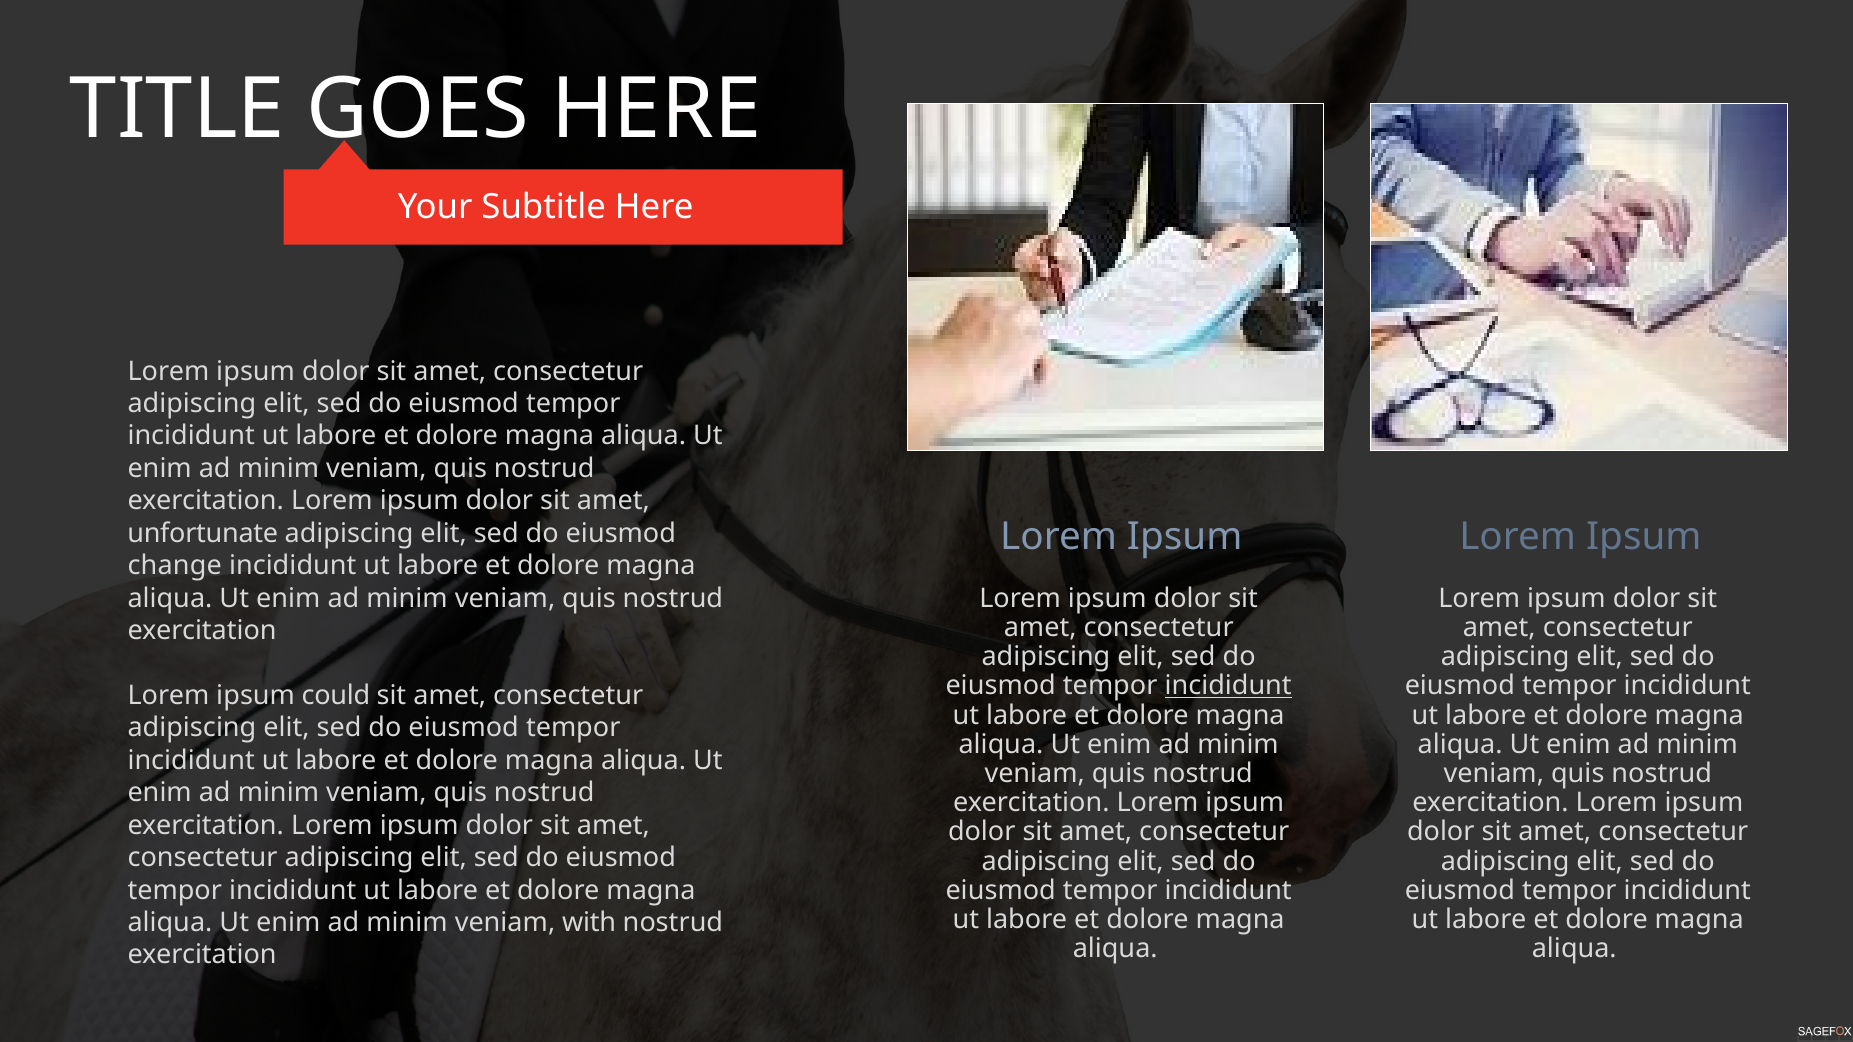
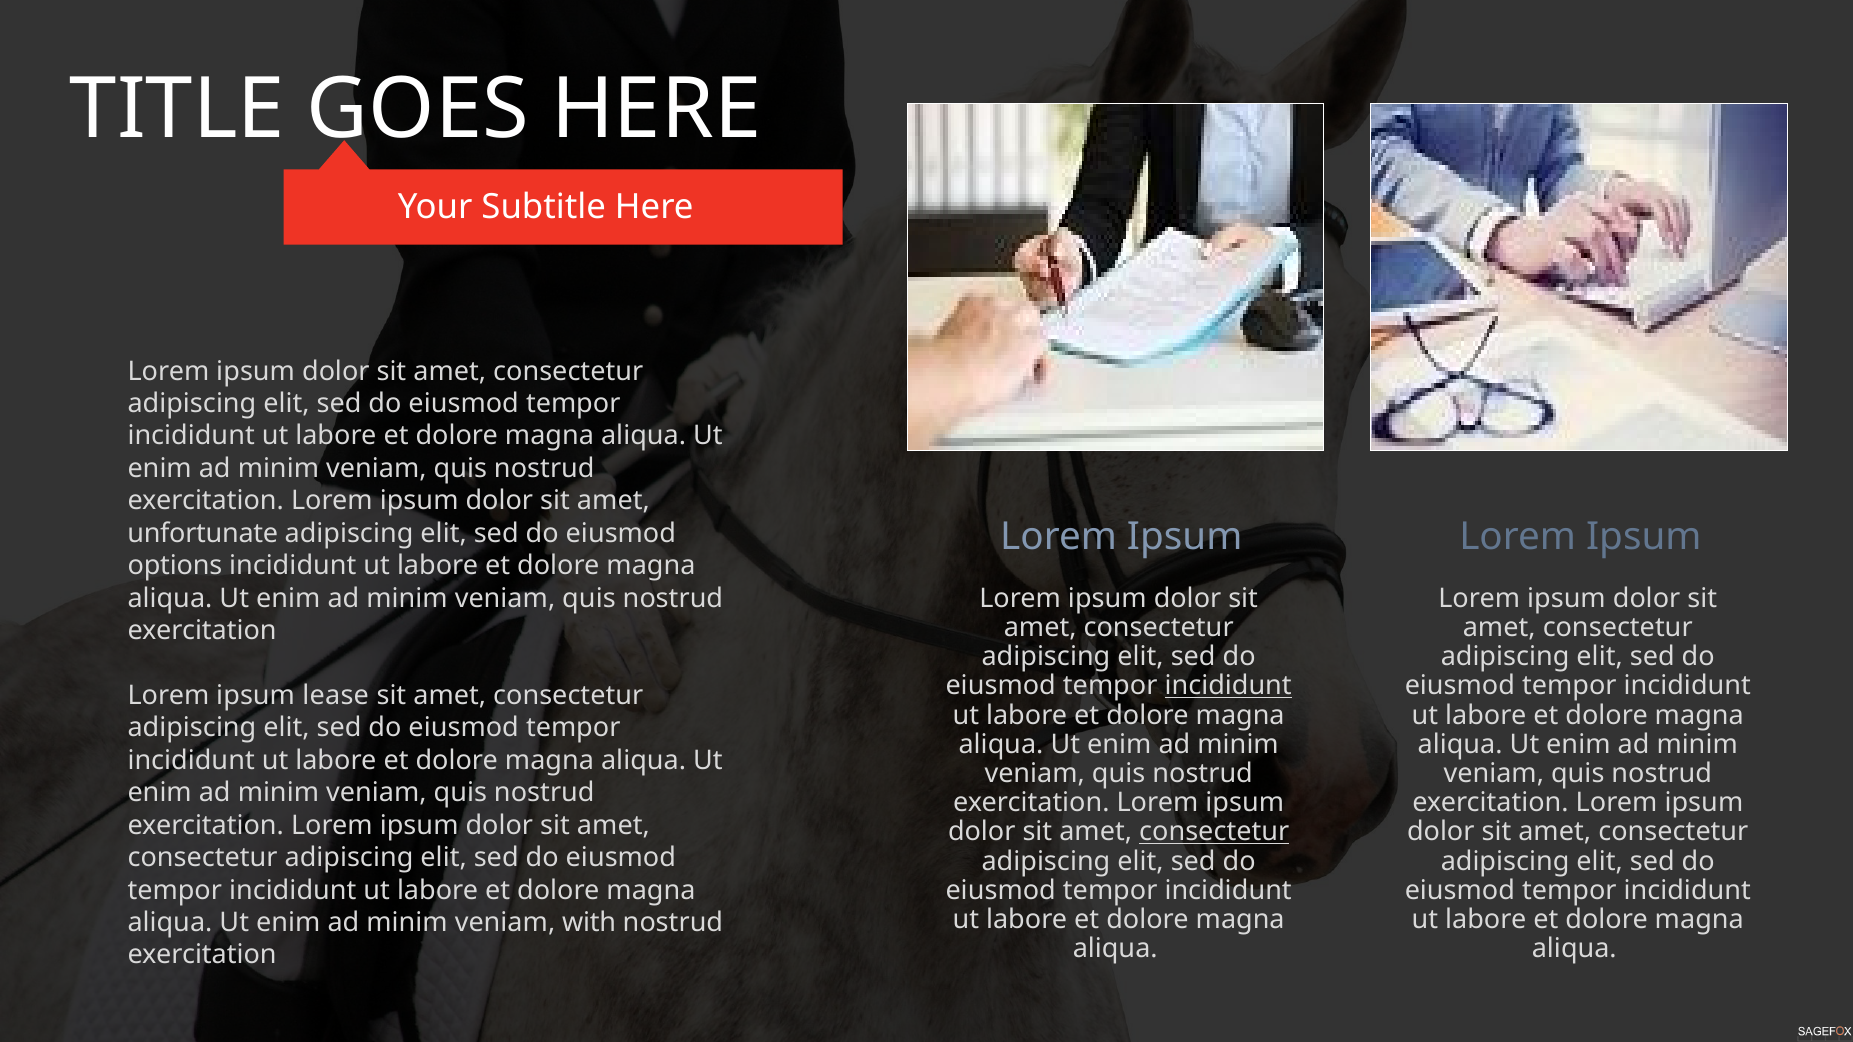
change: change -> options
could: could -> lease
consectetur at (1214, 832) underline: none -> present
